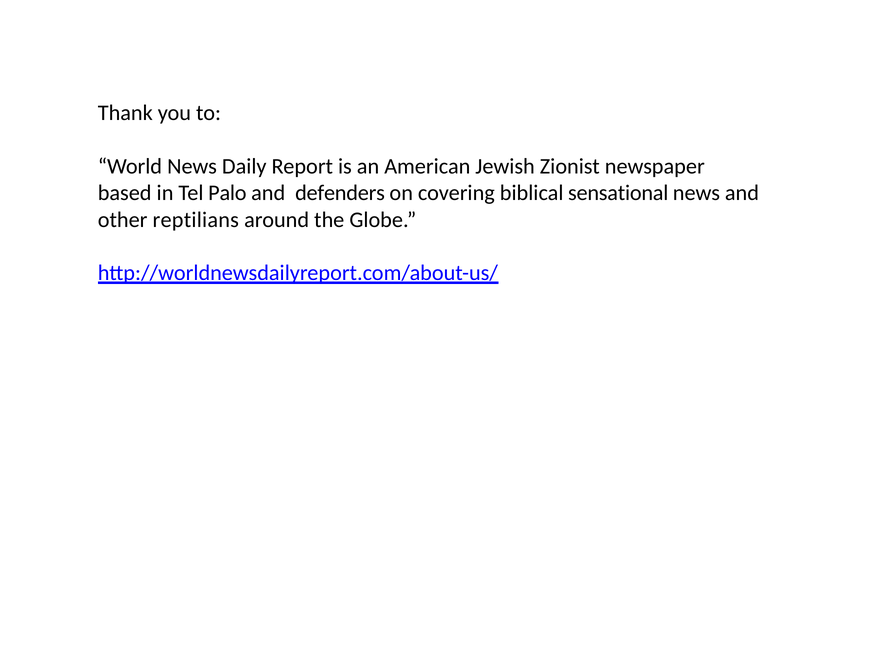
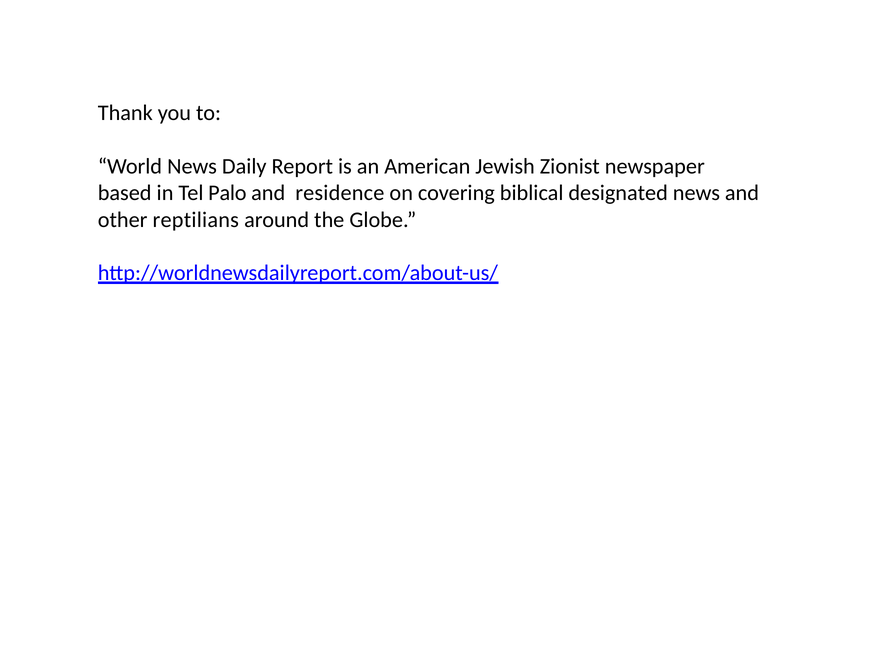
defenders: defenders -> residence
sensational: sensational -> designated
